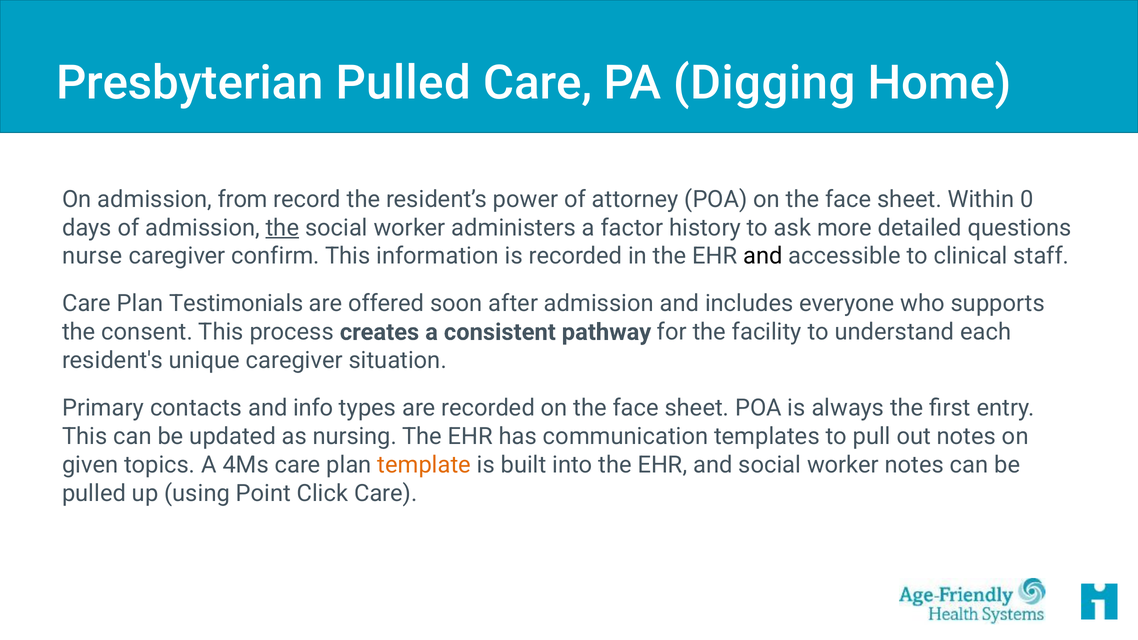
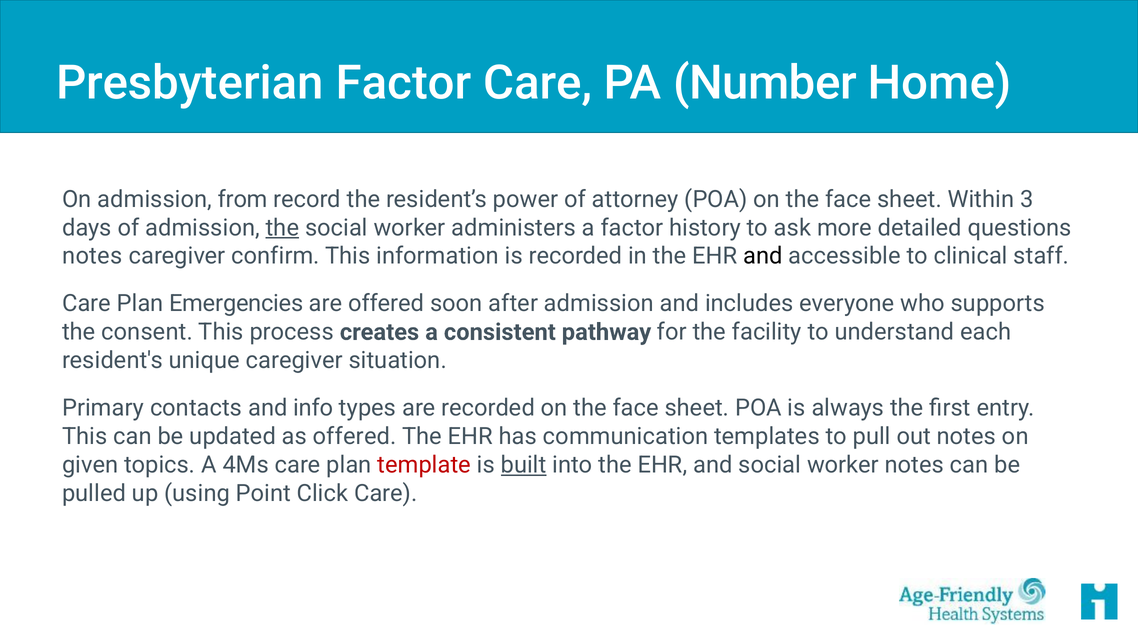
Presbyterian Pulled: Pulled -> Factor
Digging: Digging -> Number
0: 0 -> 3
nurse at (92, 256): nurse -> notes
Testimonials: Testimonials -> Emergencies
as nursing: nursing -> offered
template colour: orange -> red
built underline: none -> present
